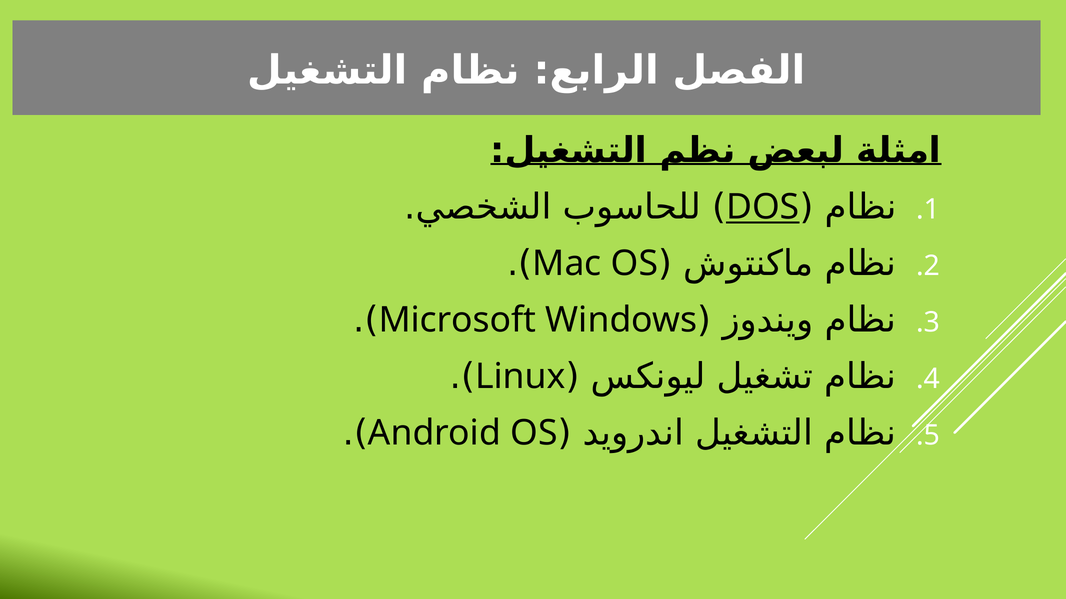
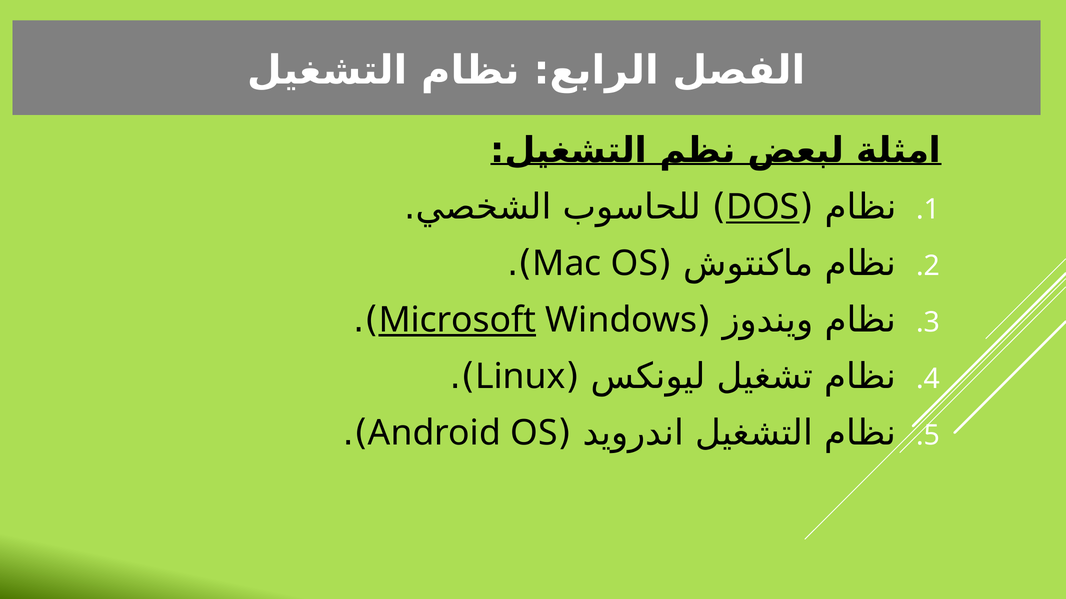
Microsoft underline: none -> present
